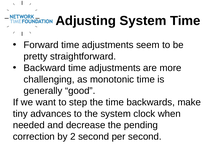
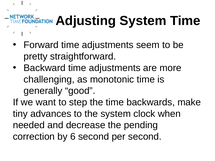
2: 2 -> 6
